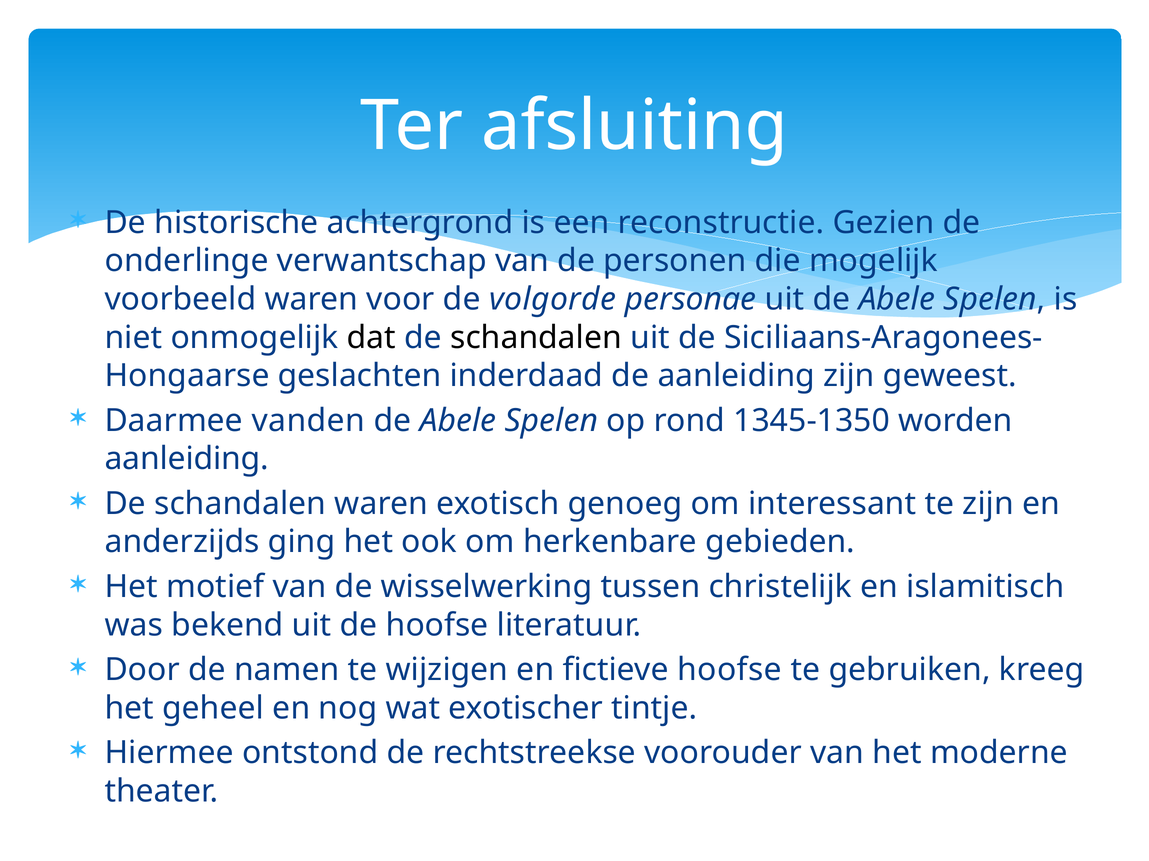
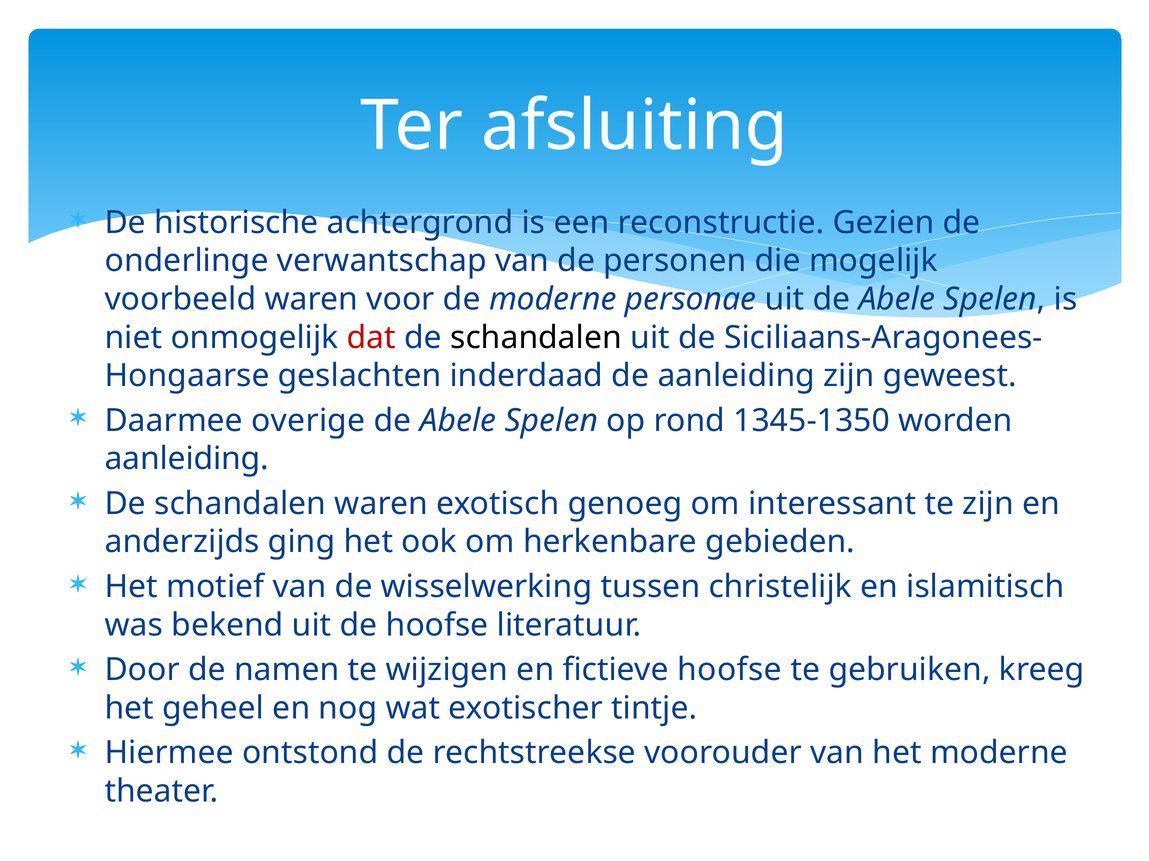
de volgorde: volgorde -> moderne
dat colour: black -> red
vanden: vanden -> overige
